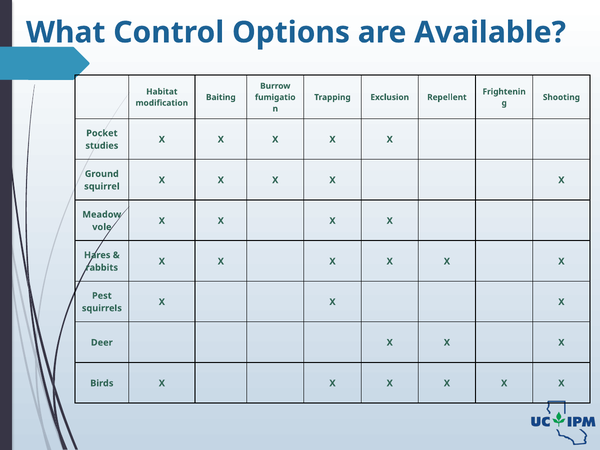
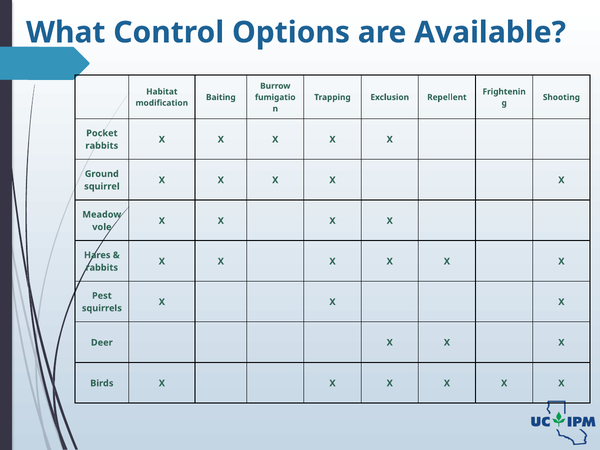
studies at (102, 146): studies -> rabbits
